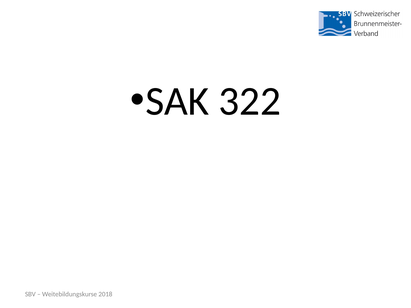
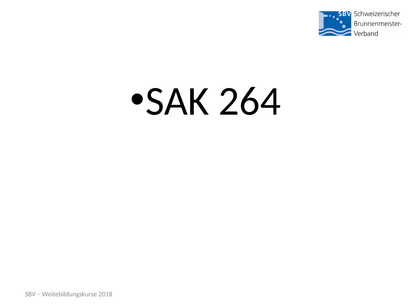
322: 322 -> 264
